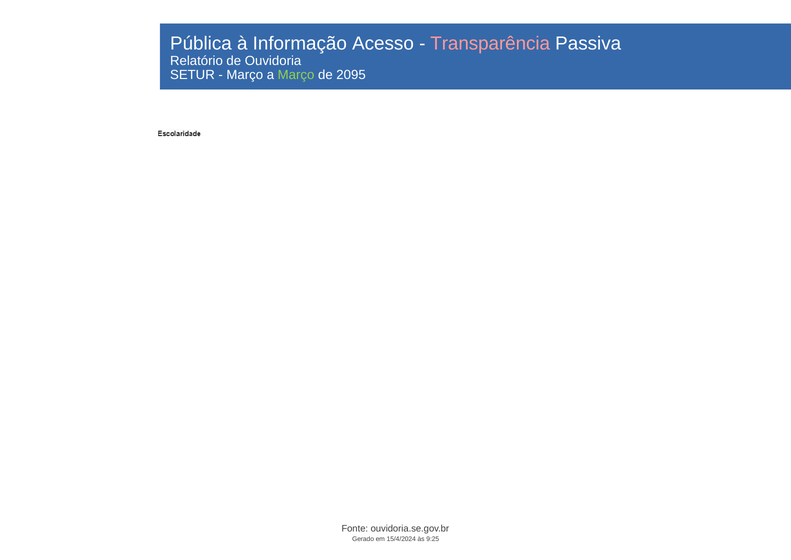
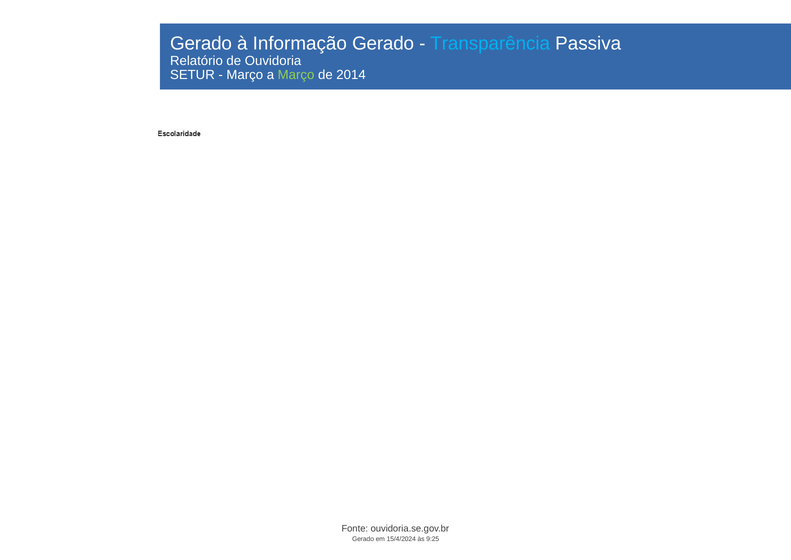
Pública at (201, 44): Pública -> Gerado
Informação Acesso: Acesso -> Gerado
Transparência colour: pink -> light blue
2095: 2095 -> 2014
